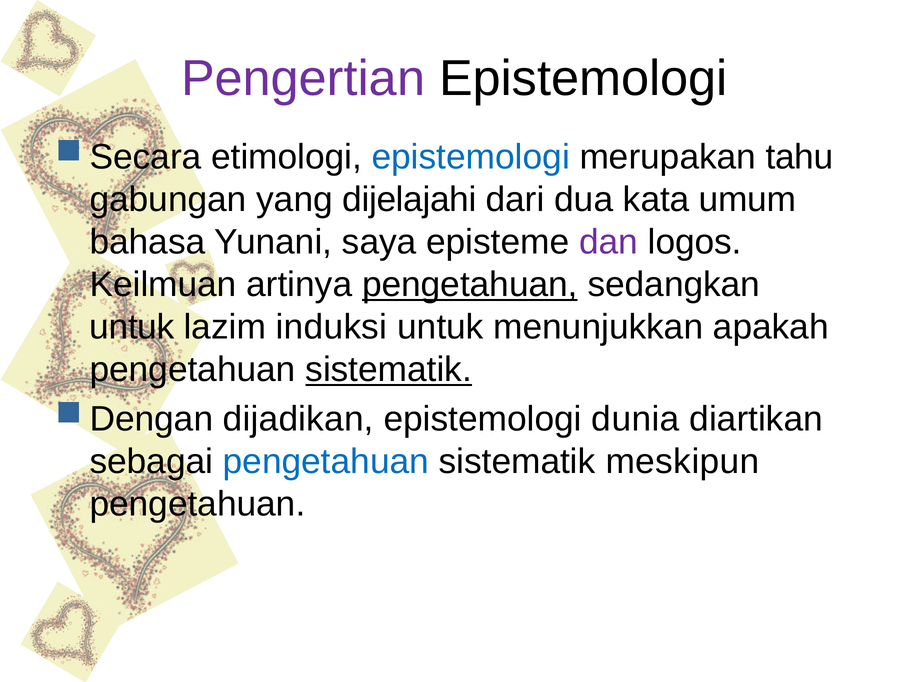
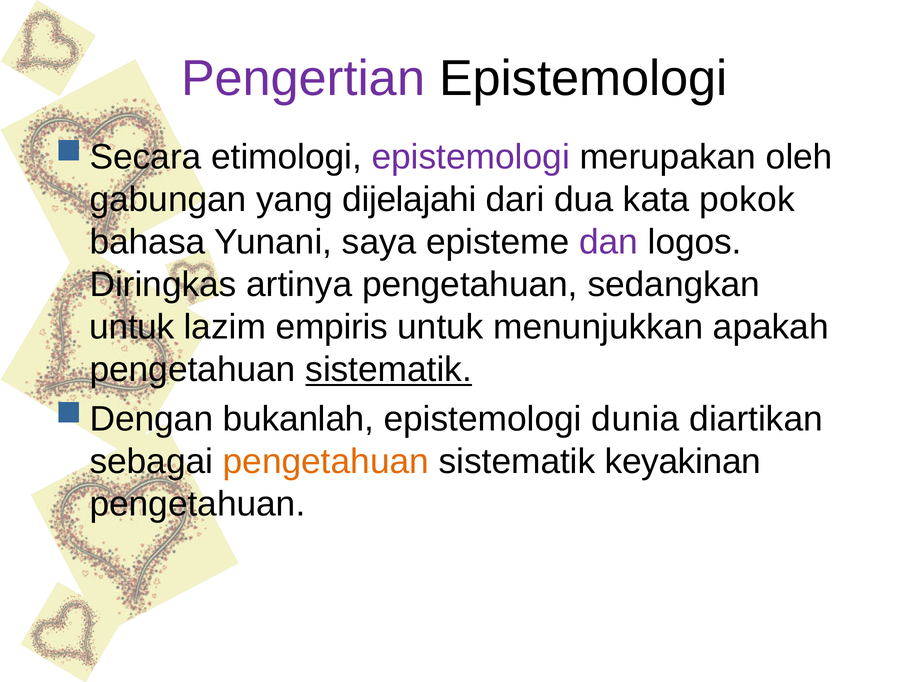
epistemologi at (471, 157) colour: blue -> purple
tahu: tahu -> oleh
umum: umum -> pokok
Keilmuan: Keilmuan -> Diringkas
pengetahuan at (470, 285) underline: present -> none
induksi: induksi -> empiris
dijadikan: dijadikan -> bukanlah
pengetahuan at (326, 461) colour: blue -> orange
meskipun: meskipun -> keyakinan
